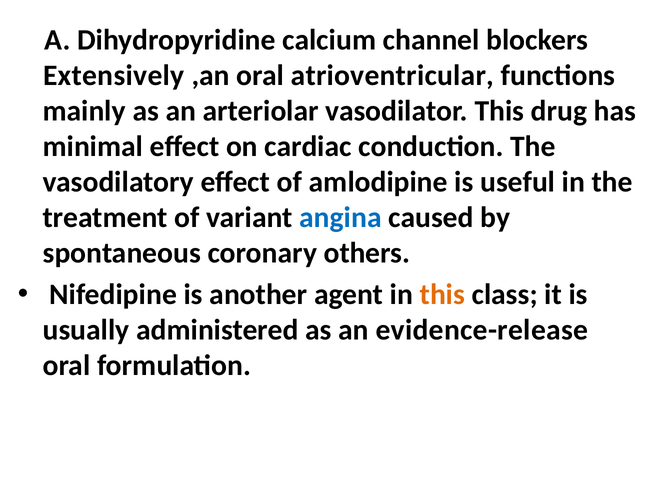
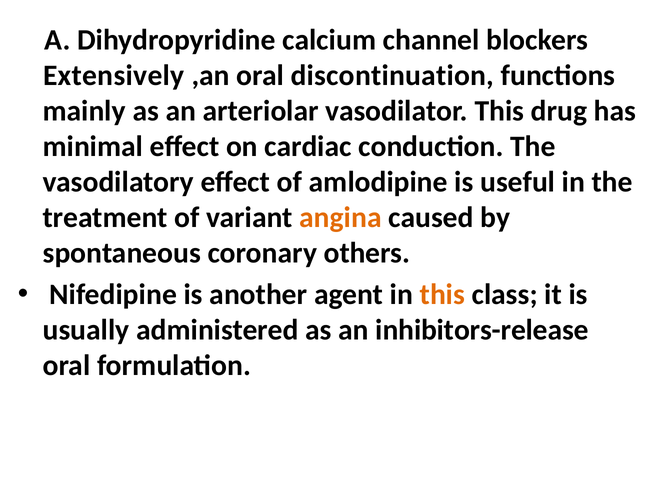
atrioventricular: atrioventricular -> discontinuation
angina colour: blue -> orange
evidence-release: evidence-release -> inhibitors-release
